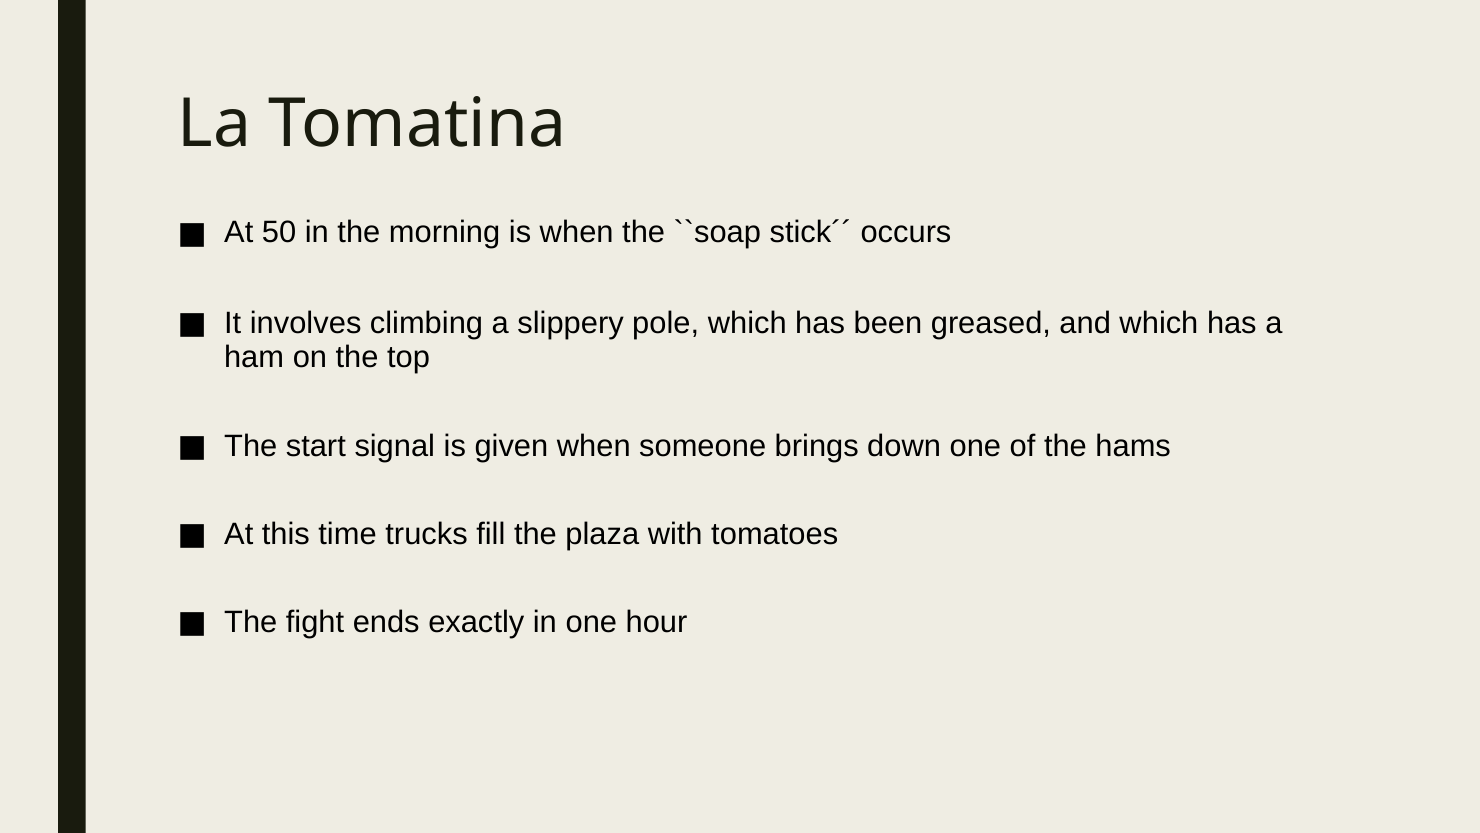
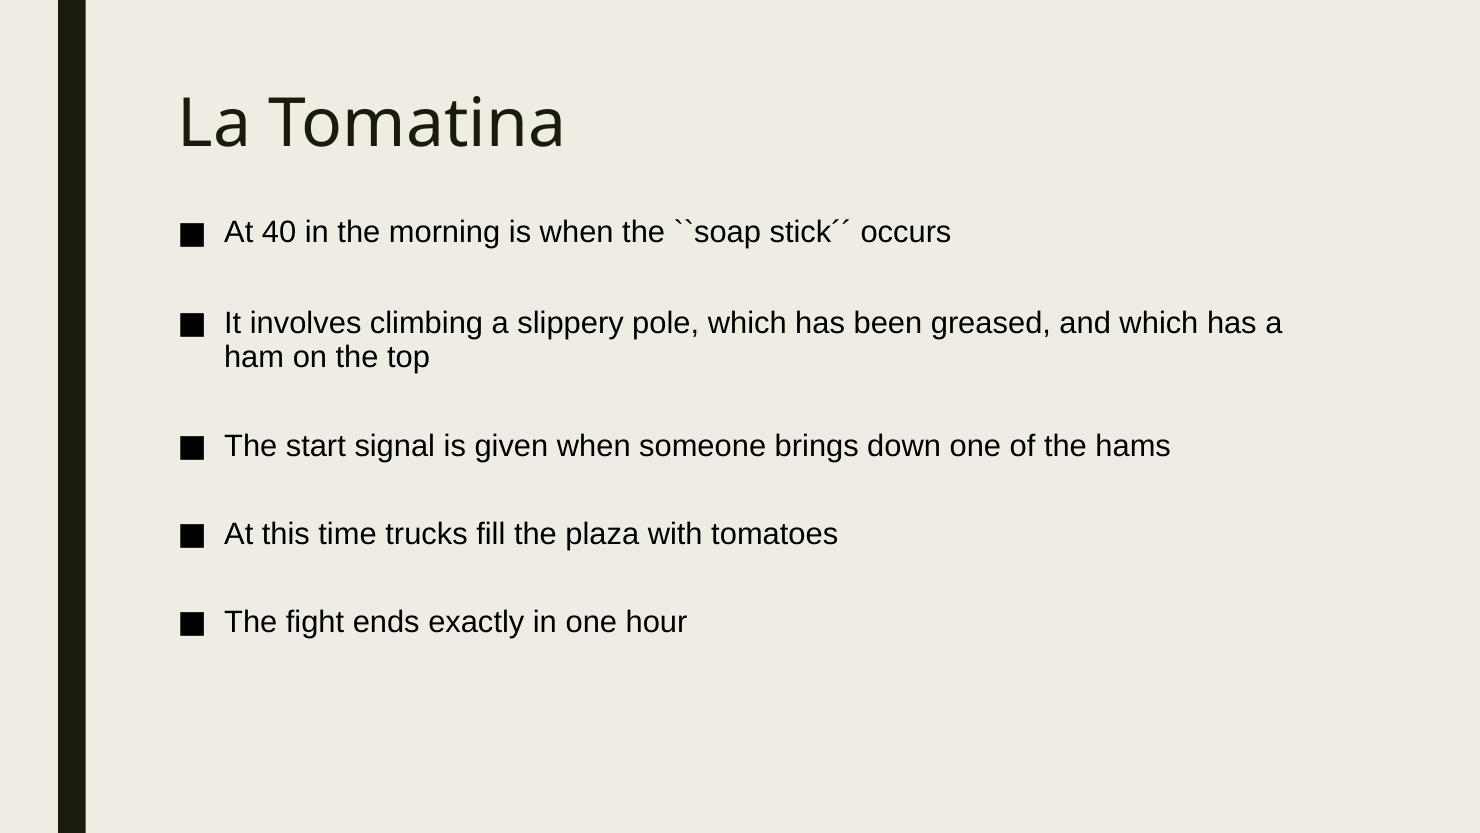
50: 50 -> 40
